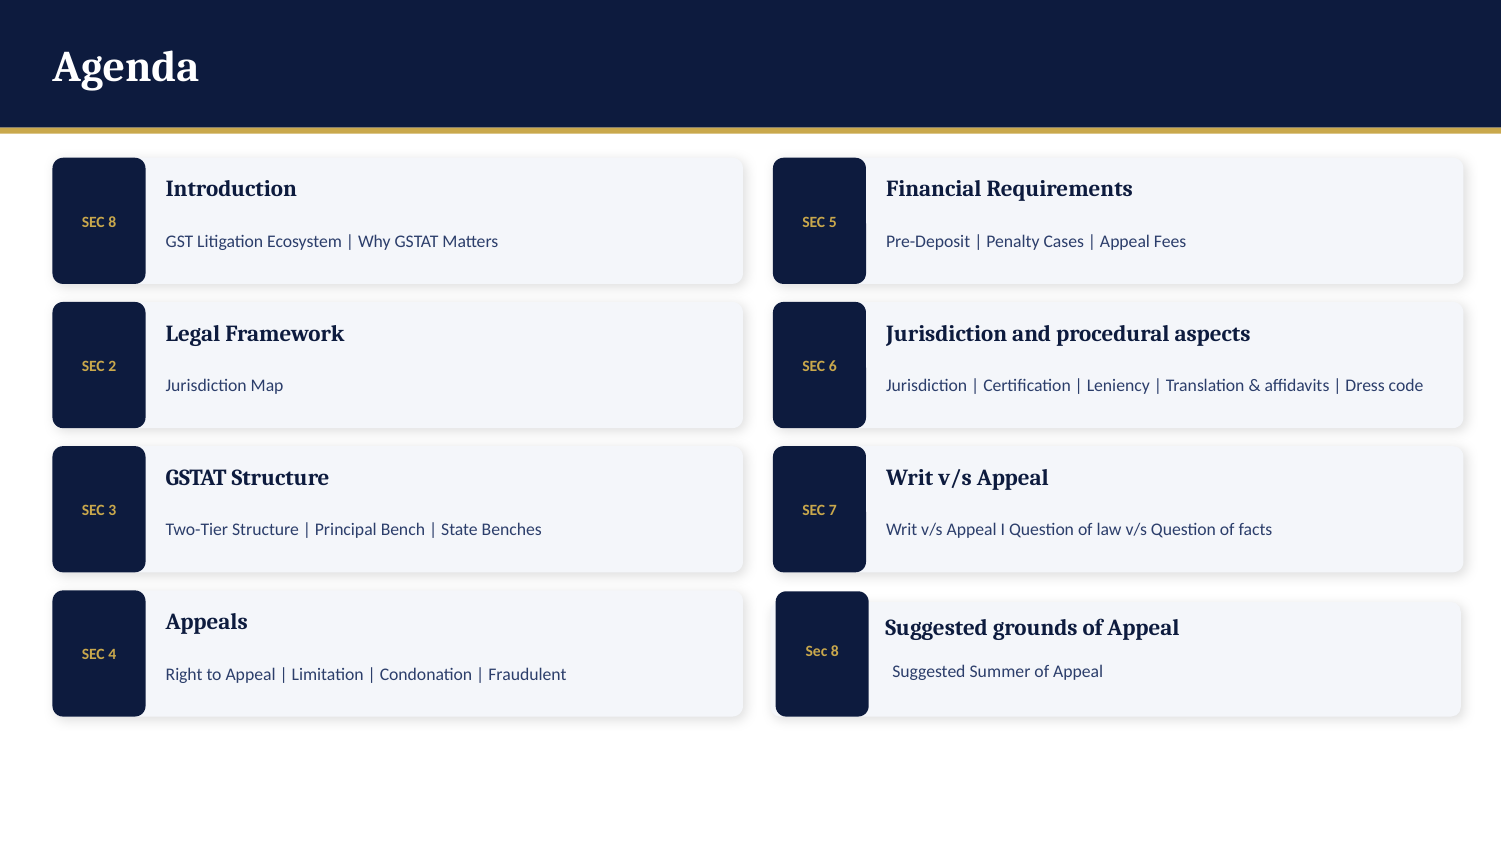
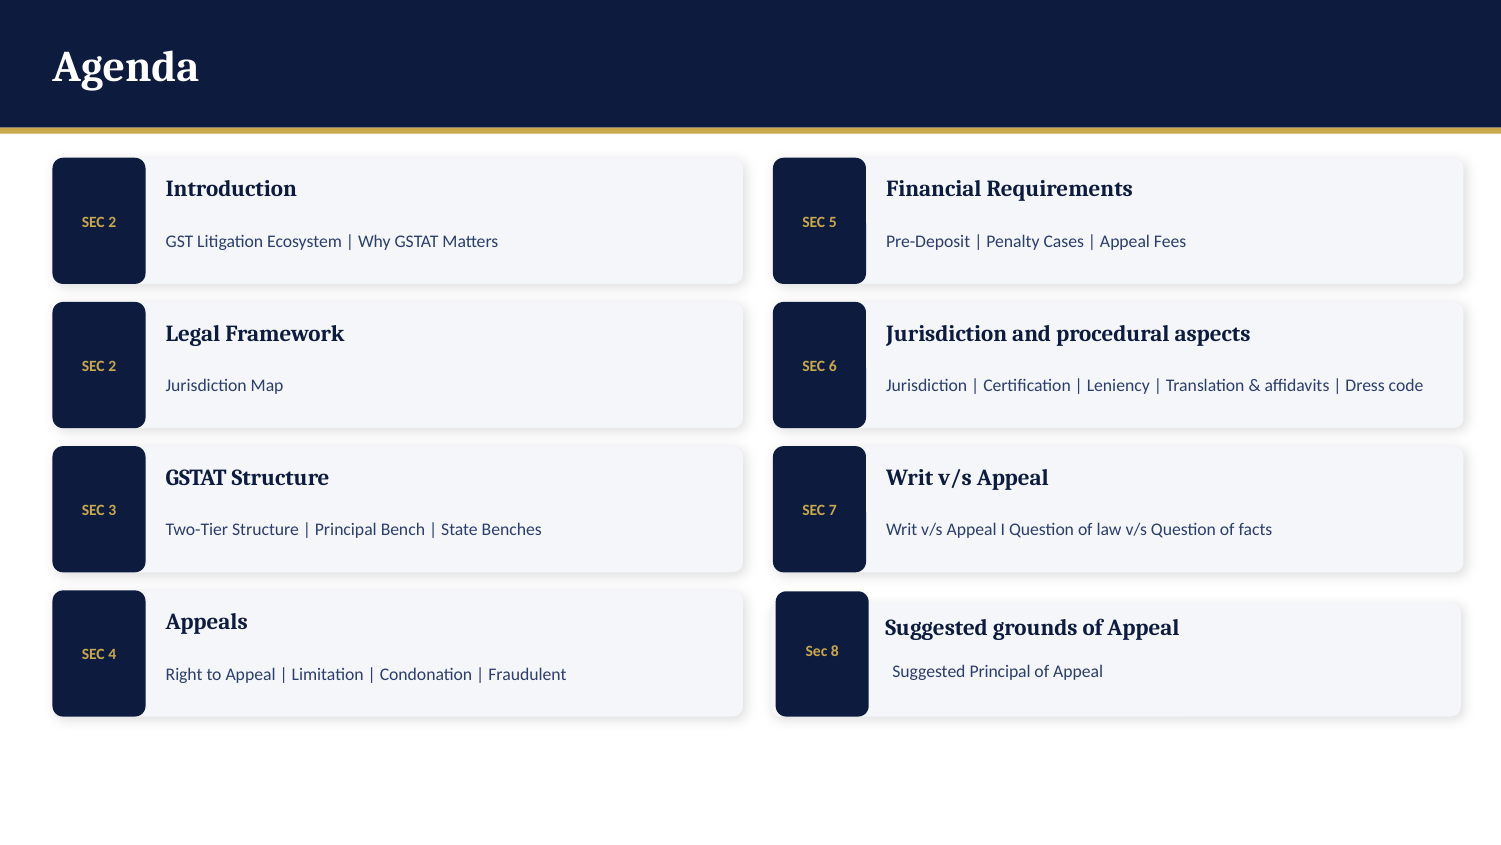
8 at (112, 222): 8 -> 2
Suggested Summer: Summer -> Principal
